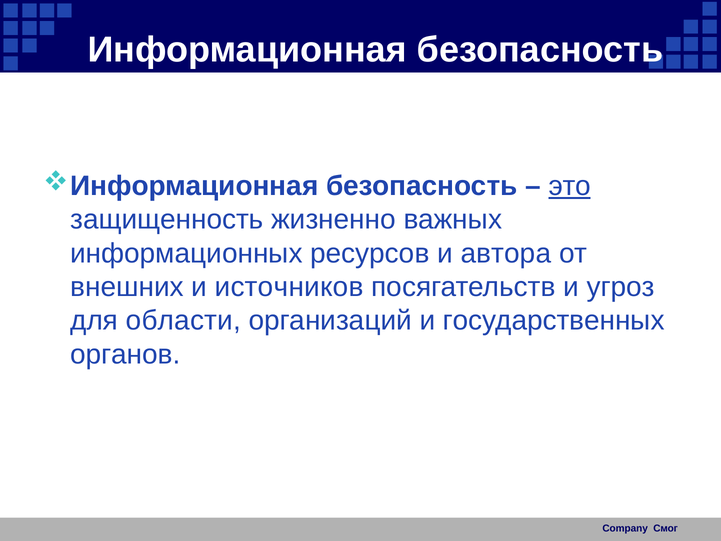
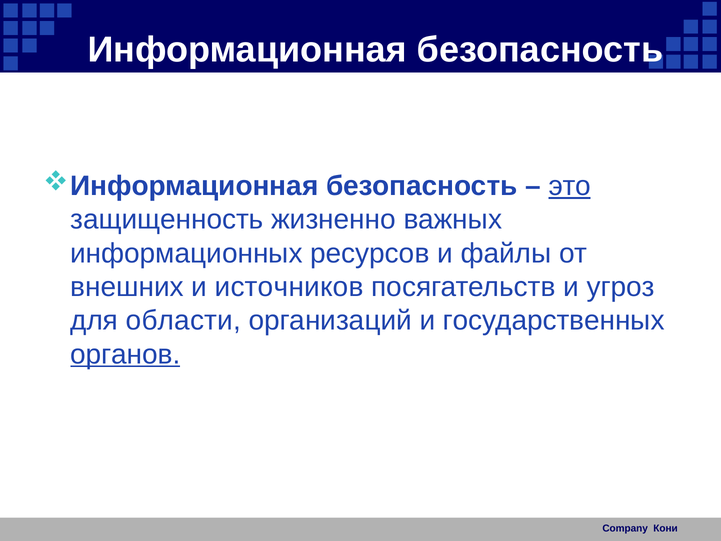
автора: автора -> файлы
органов underline: none -> present
Смог: Смог -> Кони
